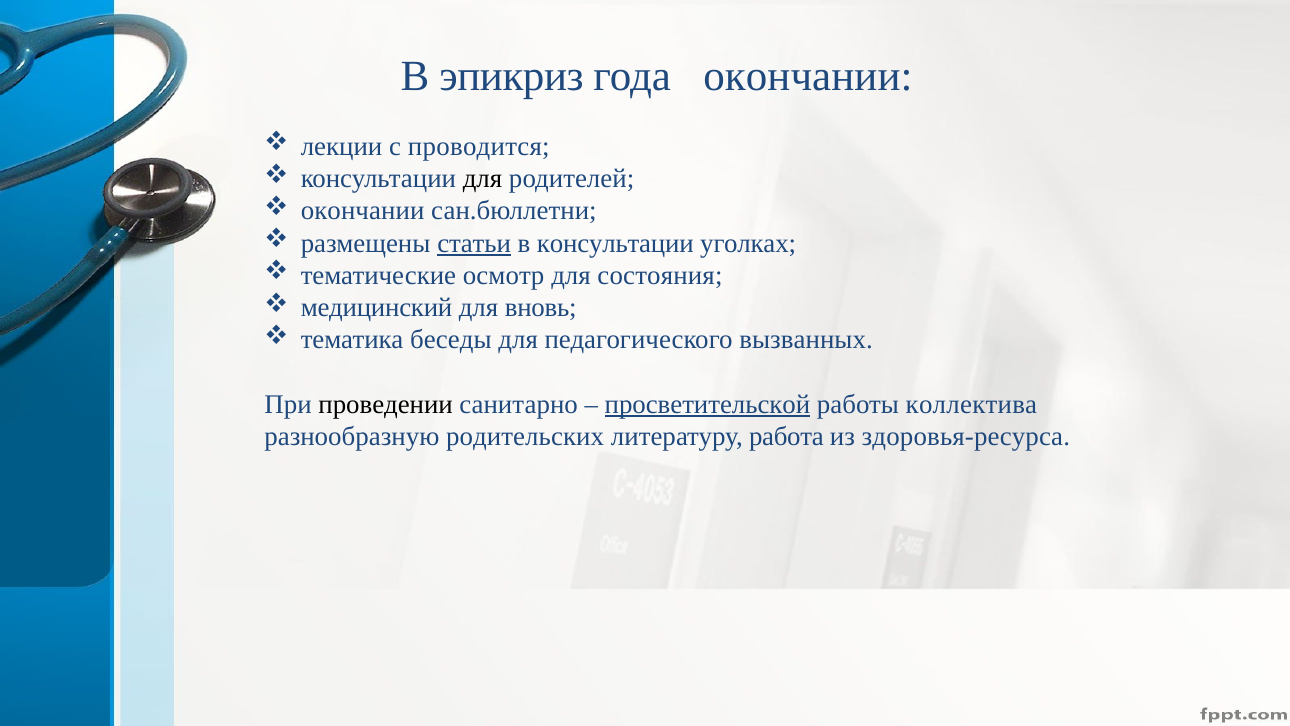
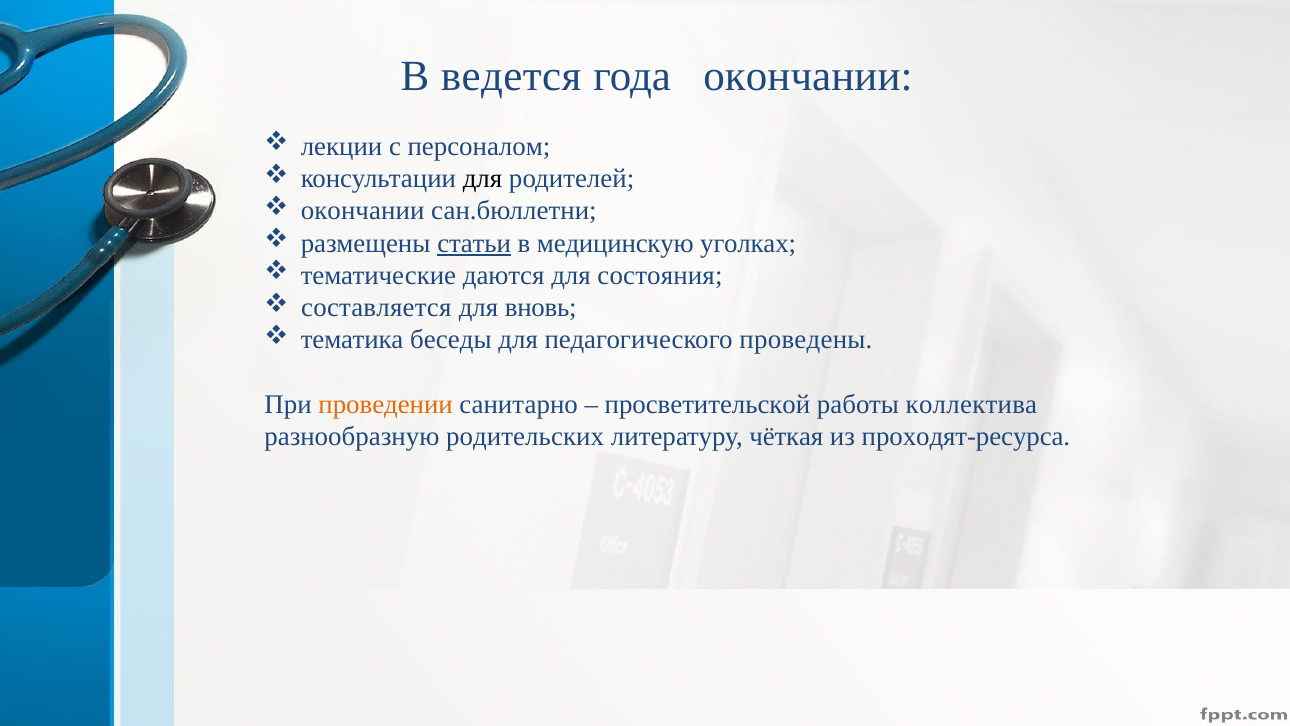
эпикриз: эпикриз -> ведется
проводится: проводится -> персоналом
в консультации: консультации -> медицинскую
осмотр: осмотр -> даются
медицинский: медицинский -> составляется
вызванных: вызванных -> проведены
проведении colour: black -> orange
просветительской underline: present -> none
работа: работа -> чёткая
здоровья-ресурса: здоровья-ресурса -> проходят-ресурса
